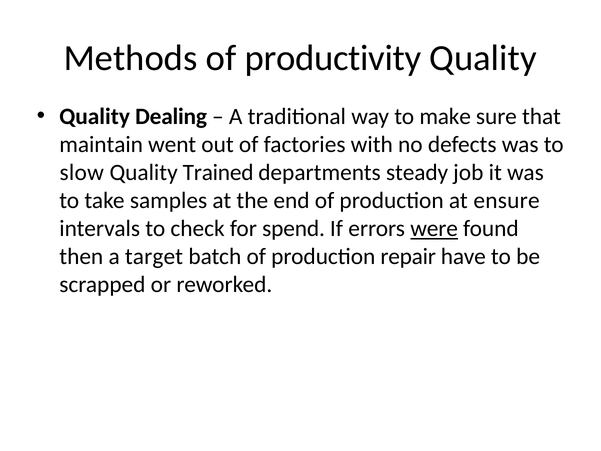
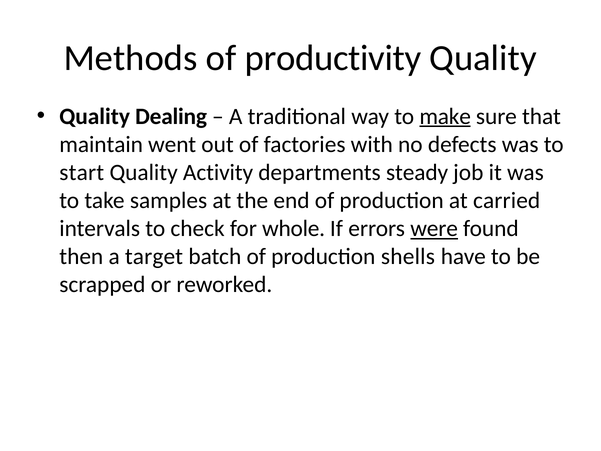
make underline: none -> present
slow: slow -> start
Trained: Trained -> Activity
ensure: ensure -> carried
spend: spend -> whole
repair: repair -> shells
